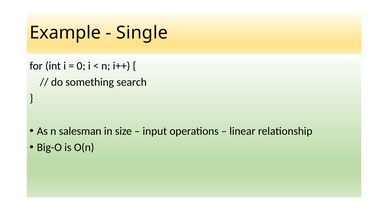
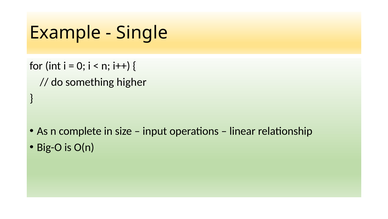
search: search -> higher
salesman: salesman -> complete
